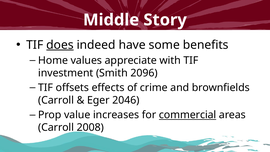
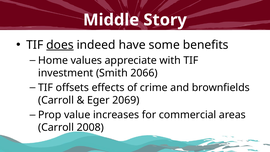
2096: 2096 -> 2066
2046: 2046 -> 2069
commercial underline: present -> none
